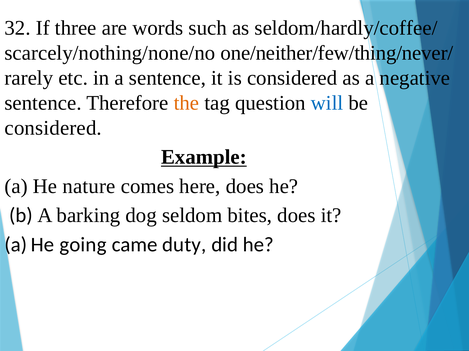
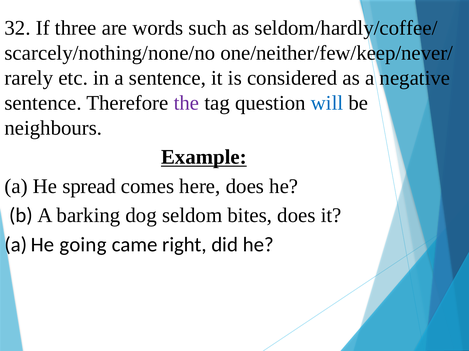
one/neither/few/thing/never/: one/neither/few/thing/never/ -> one/neither/few/keep/never/
the colour: orange -> purple
considered at (53, 128): considered -> neighbours
nature: nature -> spread
duty: duty -> right
